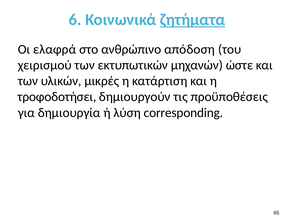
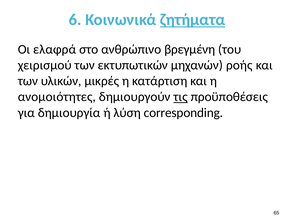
απόδοση: απόδοση -> βρεγμένη
ώστε: ώστε -> ροής
τροφοδοτήσει: τροφοδοτήσει -> ανομοιότητες
τις underline: none -> present
